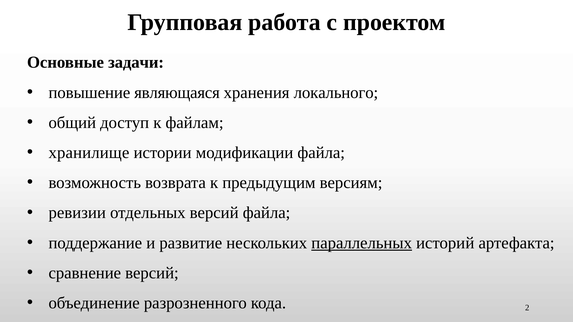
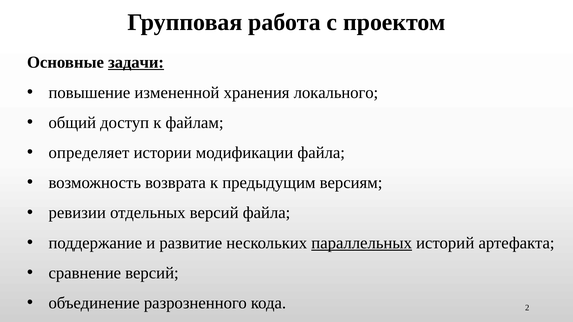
задачи underline: none -> present
являющаяся: являющаяся -> измененной
хранилище: хранилище -> определяет
